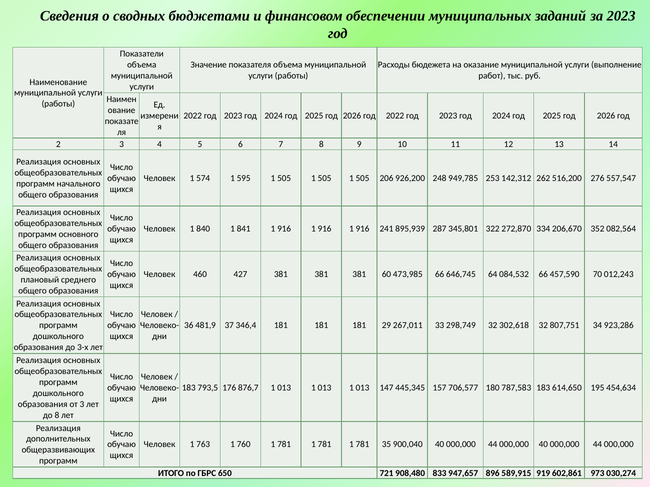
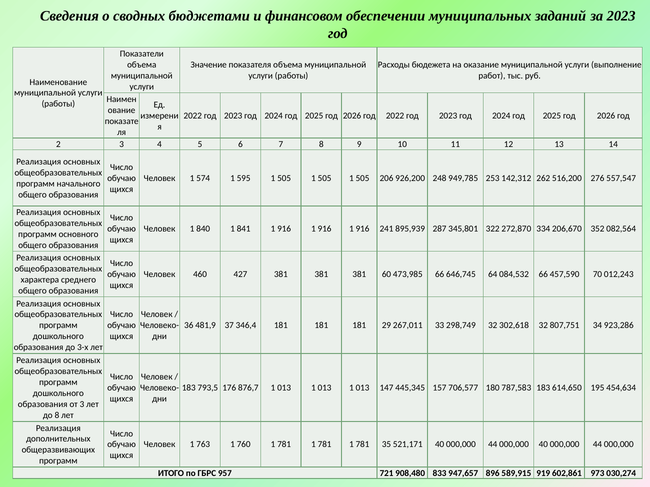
плановый: плановый -> характера
900,040: 900,040 -> 521,171
650: 650 -> 957
